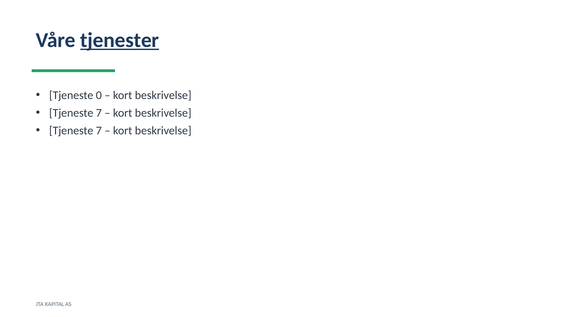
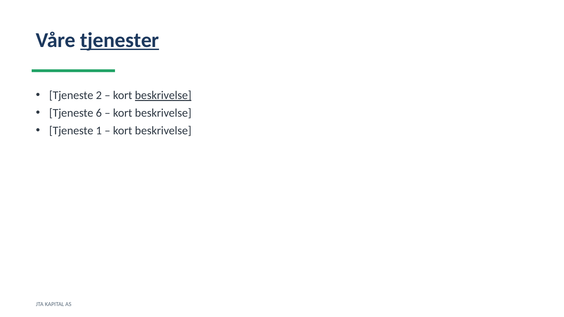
0: 0 -> 2
beskrivelse at (163, 96) underline: none -> present
7 at (99, 113): 7 -> 6
7 at (99, 131): 7 -> 1
